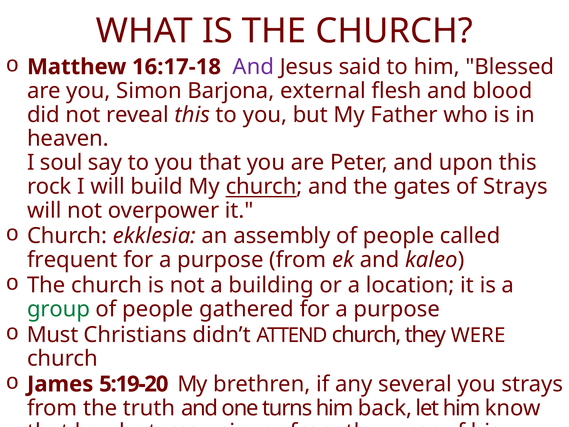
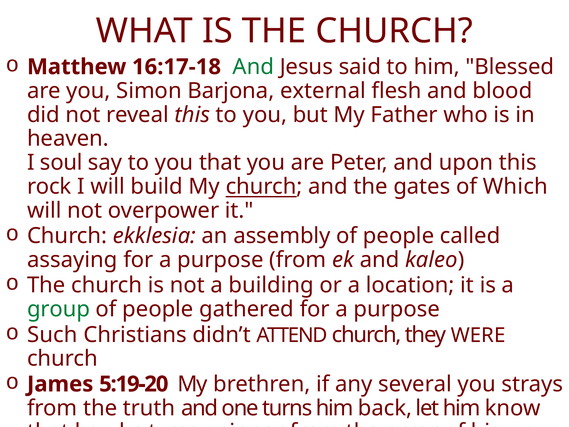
And at (253, 67) colour: purple -> green
of Strays: Strays -> Which
frequent: frequent -> assaying
Must: Must -> Such
